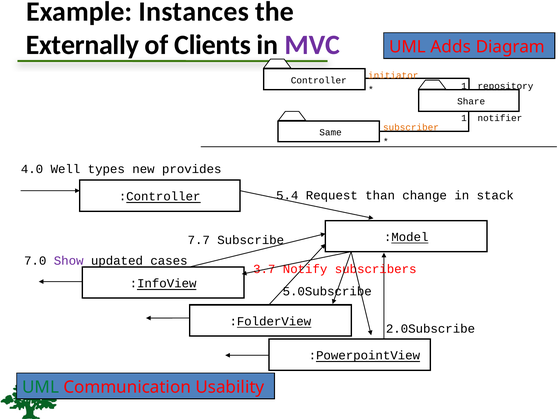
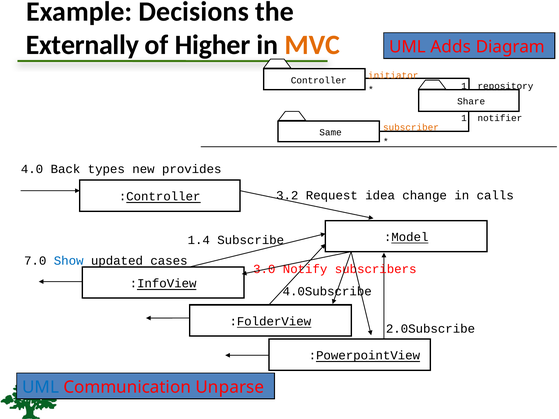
Instances: Instances -> Decisions
Clients: Clients -> Higher
MVC colour: purple -> orange
Well: Well -> Back
5.4: 5.4 -> 3.2
than: than -> idea
stack: stack -> calls
7.7: 7.7 -> 1.4
Show colour: purple -> blue
3.7: 3.7 -> 3.0
5.0Subscribe: 5.0Subscribe -> 4.0Subscribe
UML at (41, 387) colour: green -> blue
Usability: Usability -> Unparse
